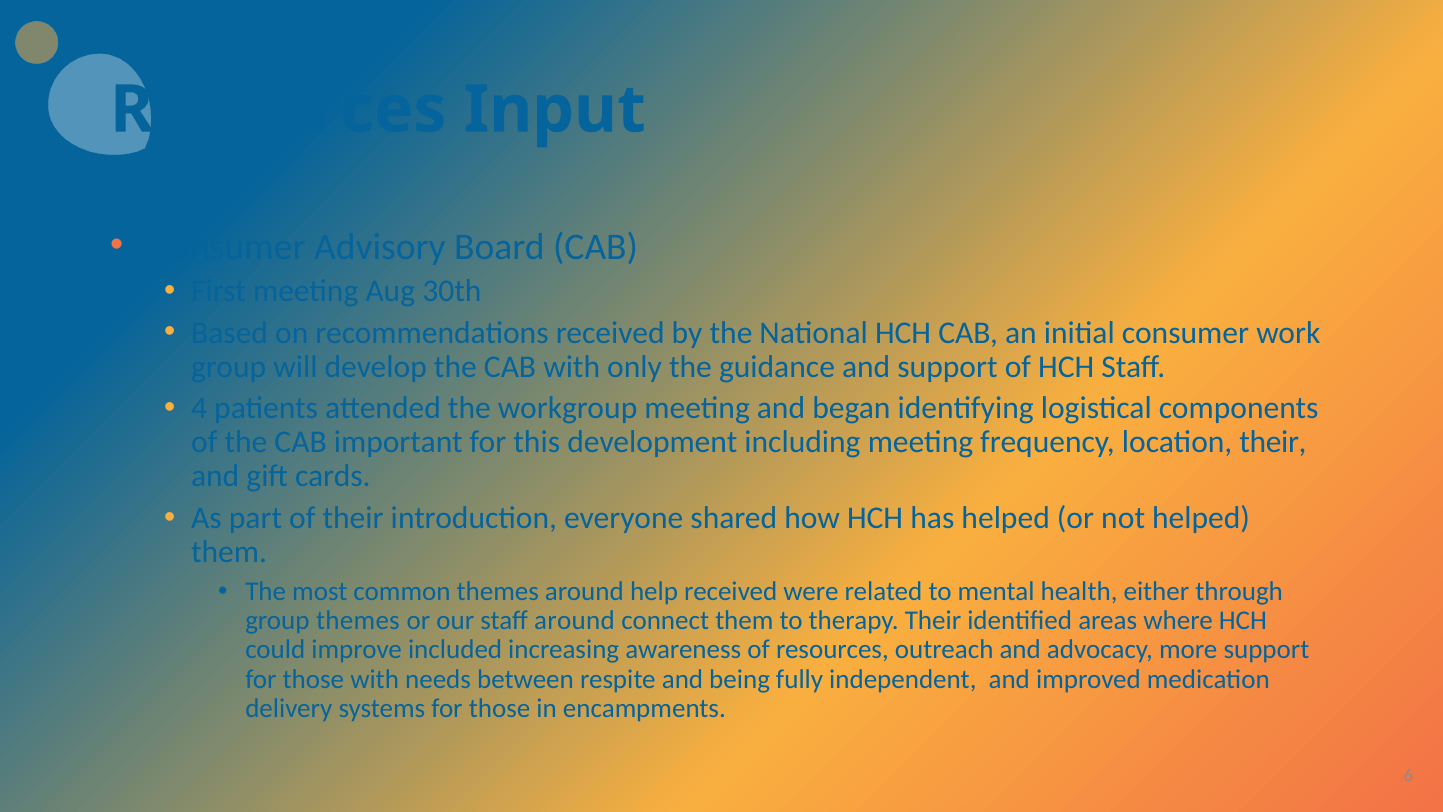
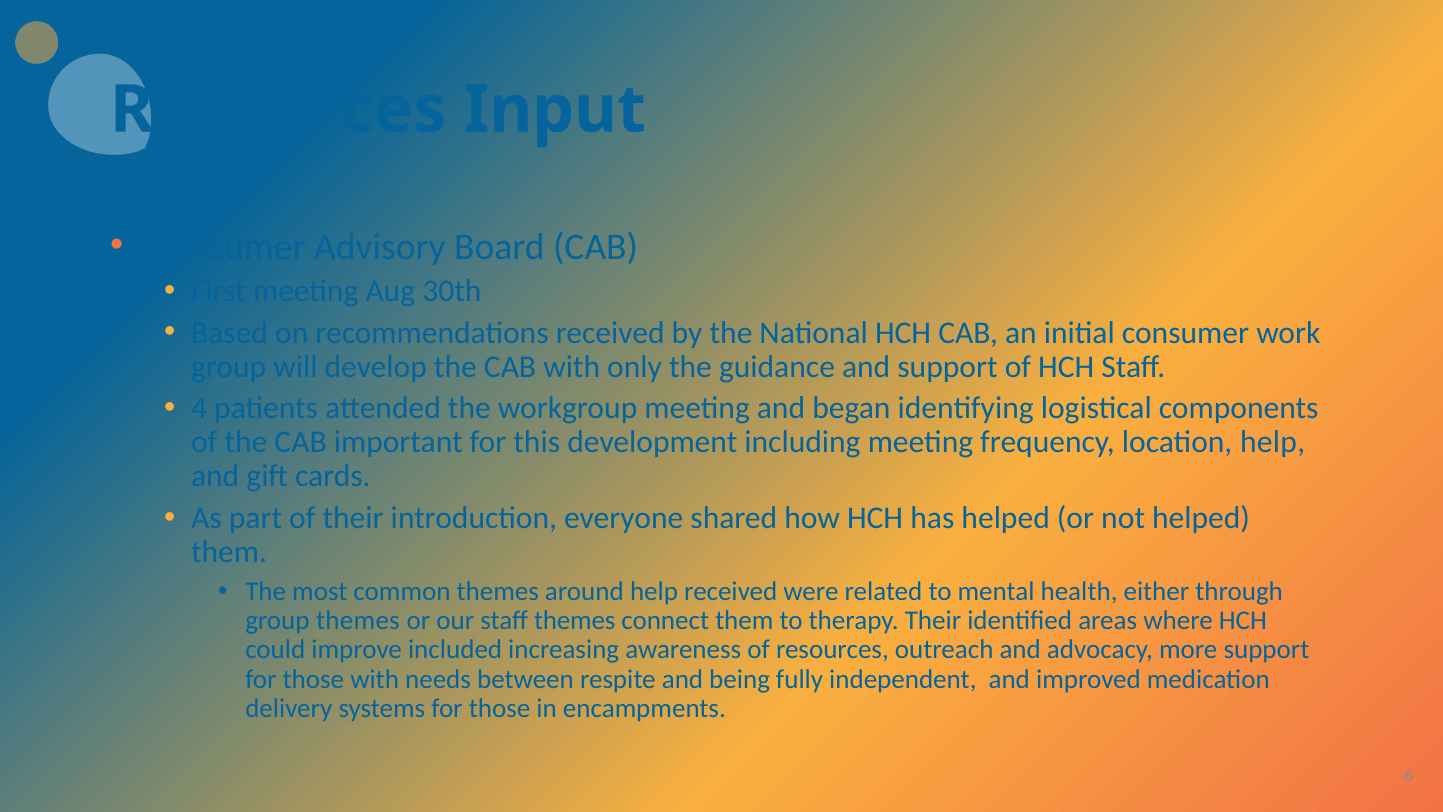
location their: their -> help
staff around: around -> themes
